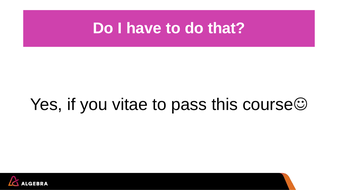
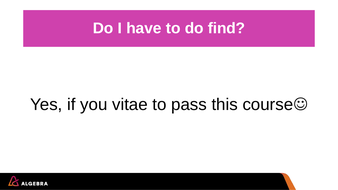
that: that -> find
